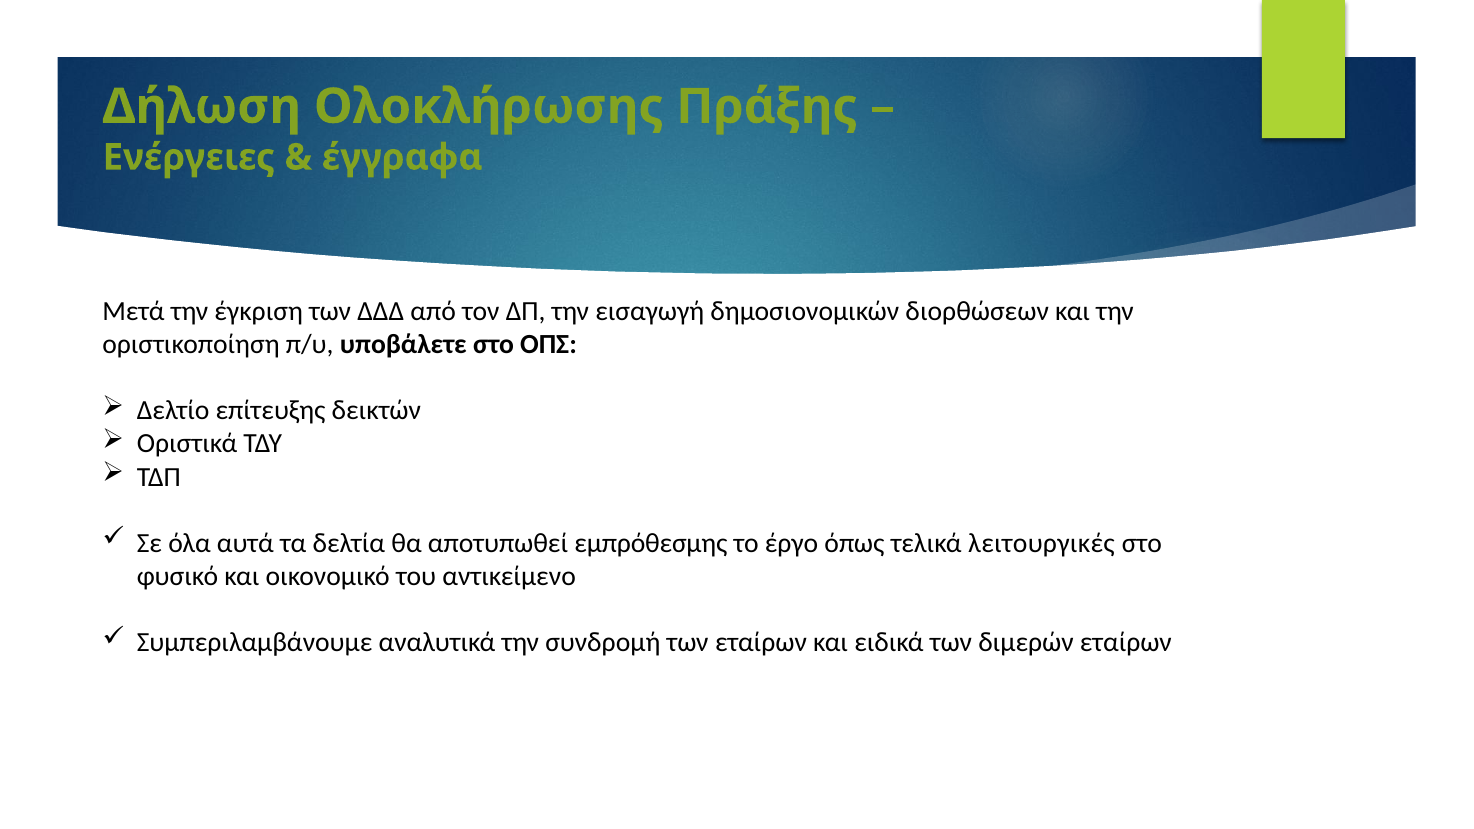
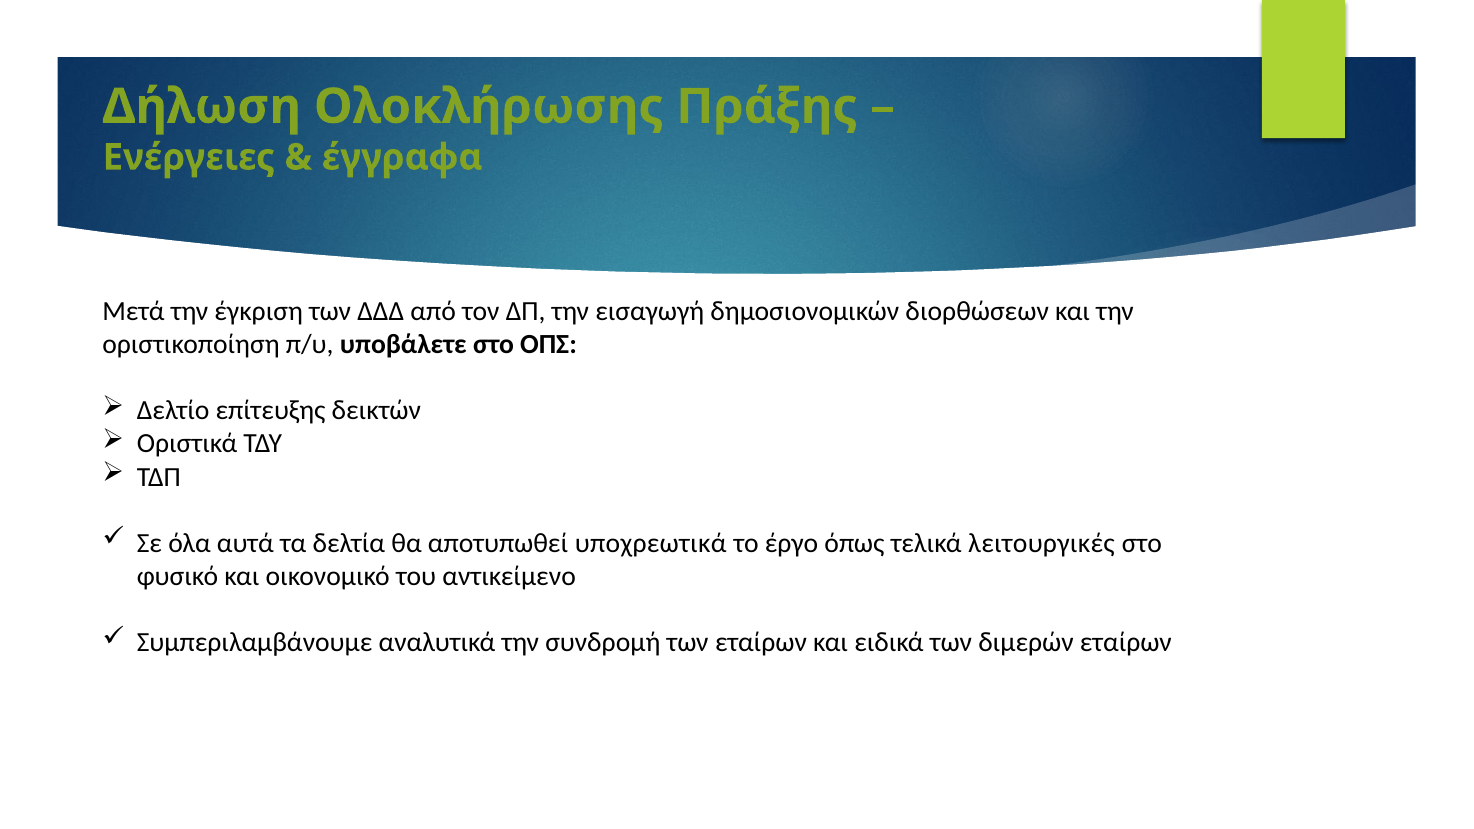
εμπρόθεσμης: εμπρόθεσμης -> υποχρεωτικά
